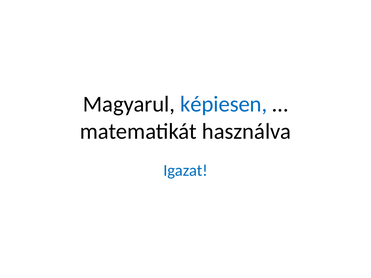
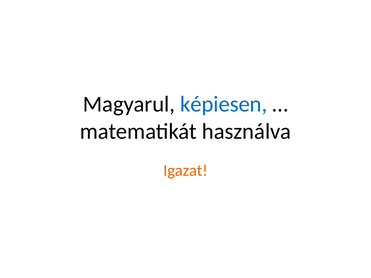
Igazat colour: blue -> orange
